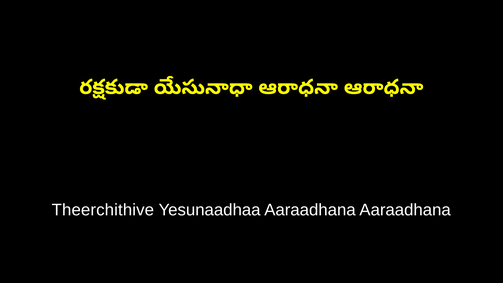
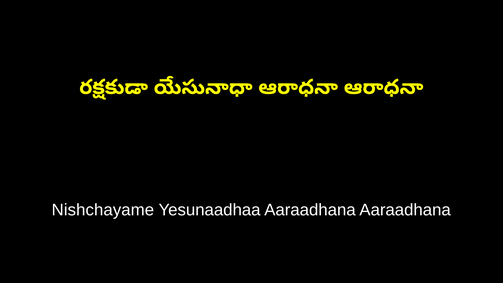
Theerchithive: Theerchithive -> Nishchayame
